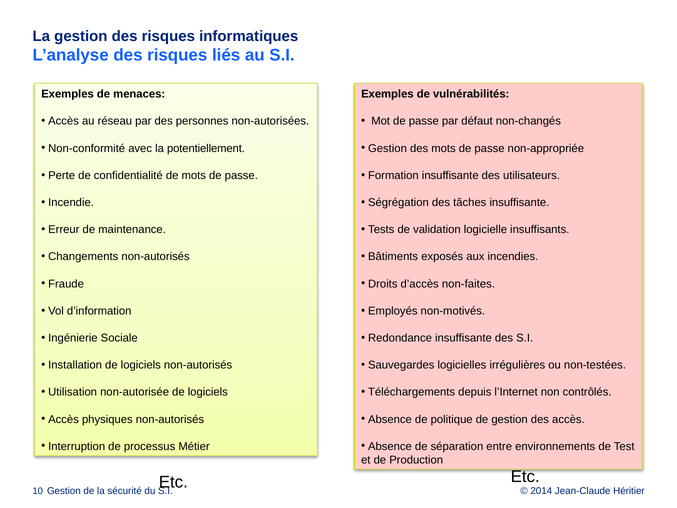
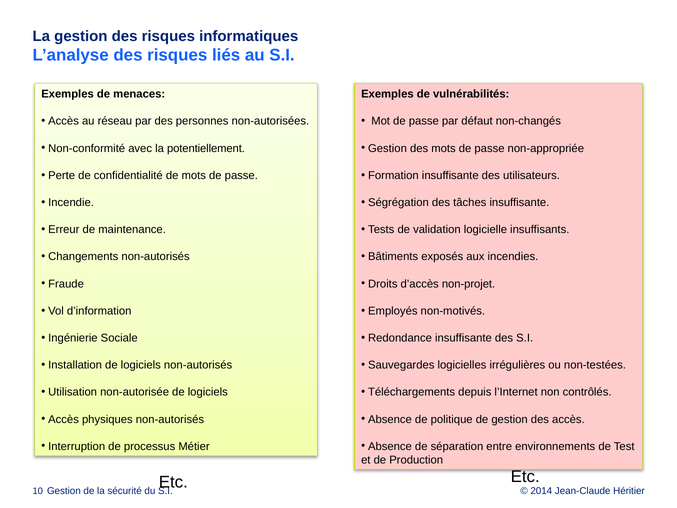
non-faites: non-faites -> non-projet
